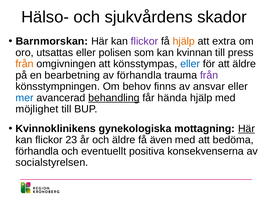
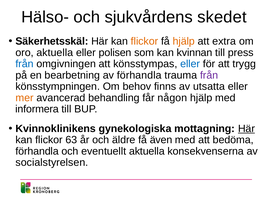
skador: skador -> skedet
Barnmorskan: Barnmorskan -> Säkerhetsskäl
flickor at (144, 41) colour: purple -> orange
oro utsattas: utsattas -> aktuella
från at (25, 64) colour: orange -> blue
att äldre: äldre -> trygg
ansvar: ansvar -> utsatta
mer colour: blue -> orange
behandling underline: present -> none
hända: hända -> någon
möjlighet: möjlighet -> informera
23: 23 -> 63
eventuellt positiva: positiva -> aktuella
